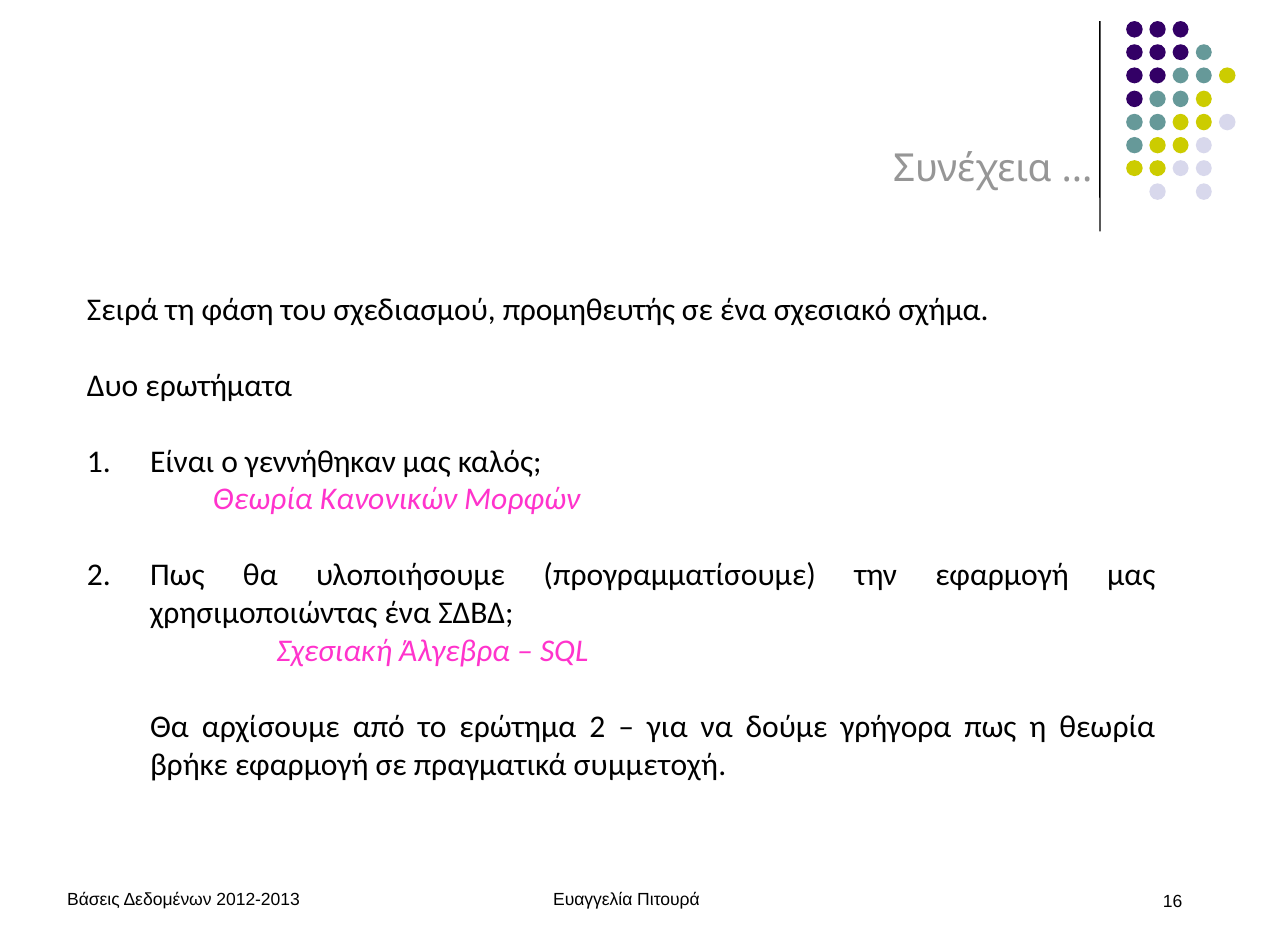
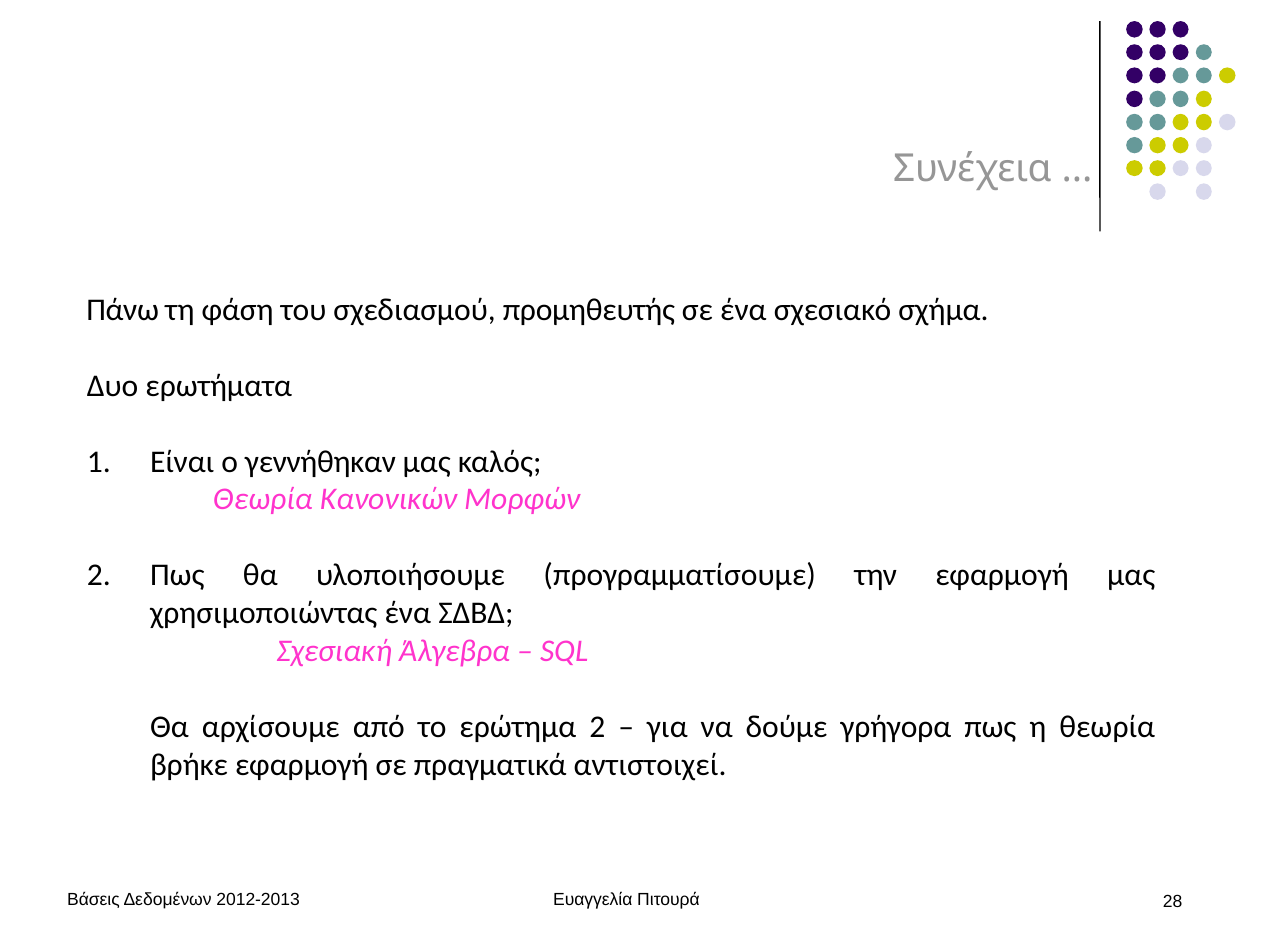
Σειρά: Σειρά -> Πάνω
συμμετοχή: συμμετοχή -> αντιστοιχεί
16: 16 -> 28
